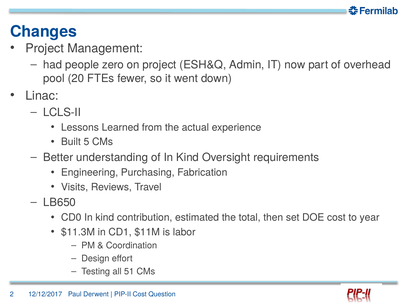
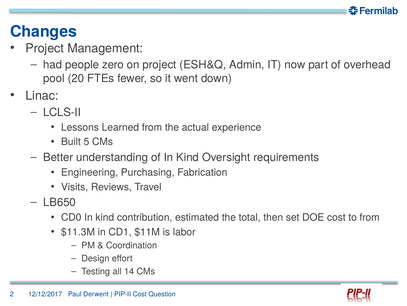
to year: year -> from
51: 51 -> 14
